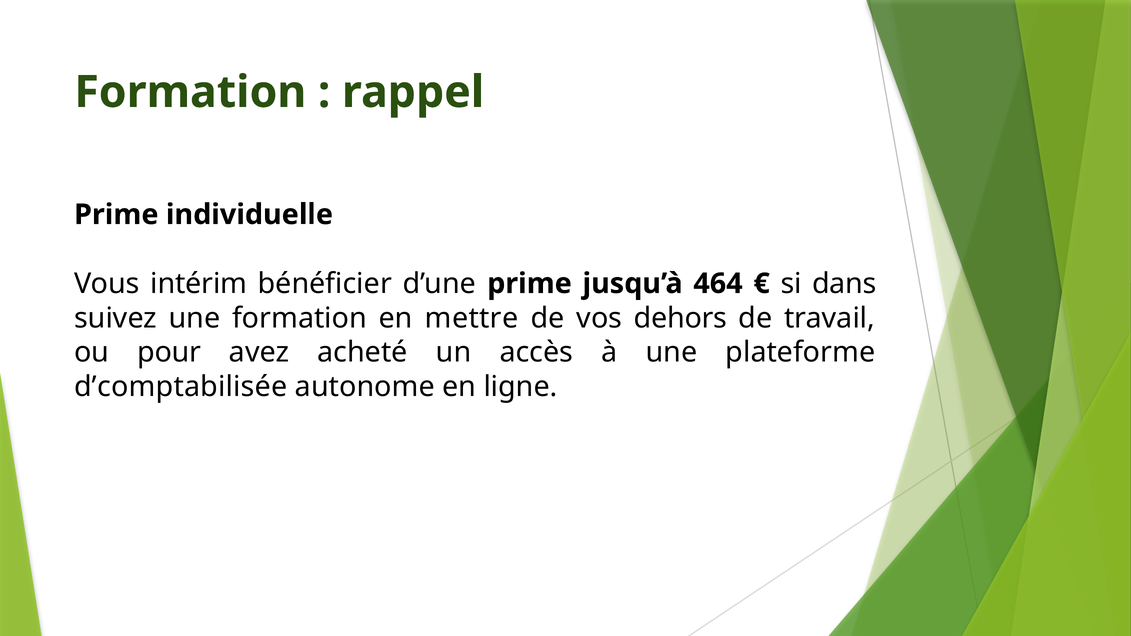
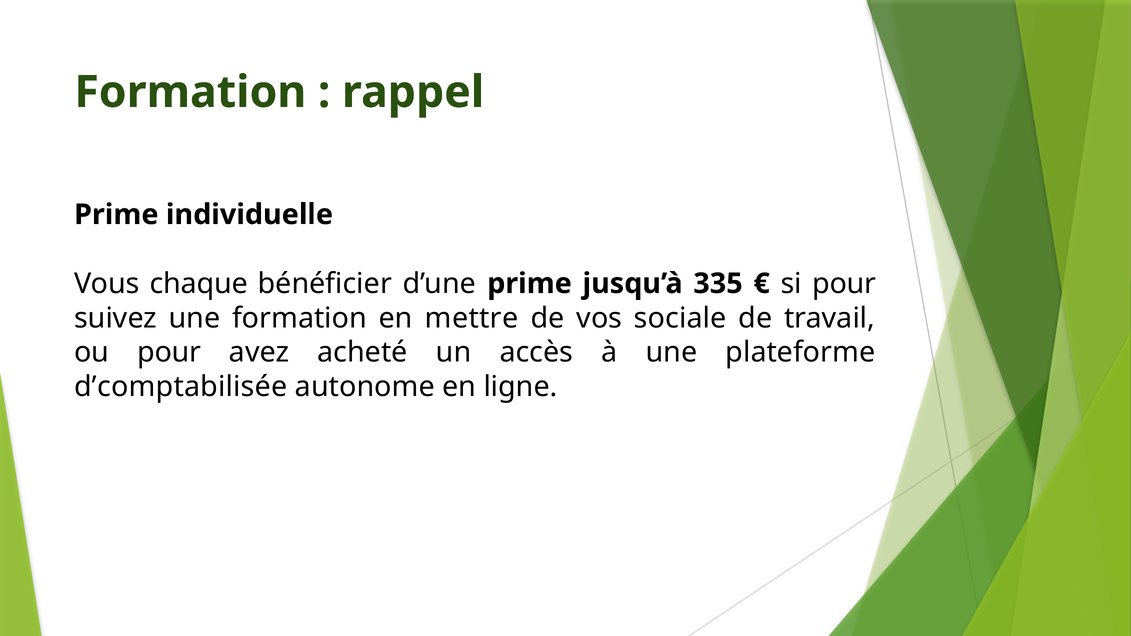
intérim: intérim -> chaque
464: 464 -> 335
si dans: dans -> pour
dehors: dehors -> sociale
